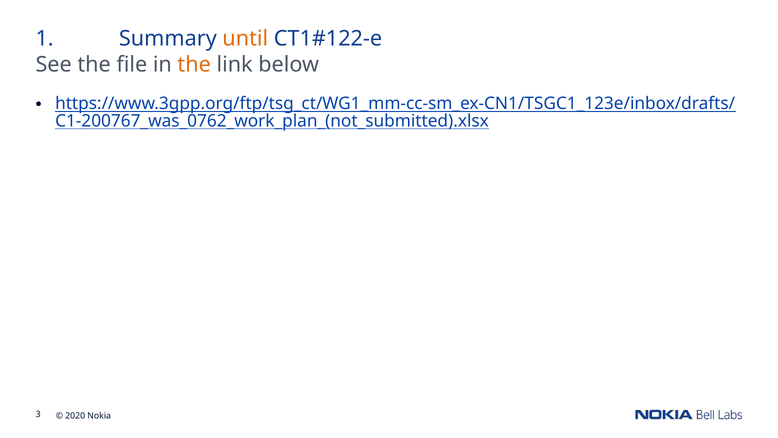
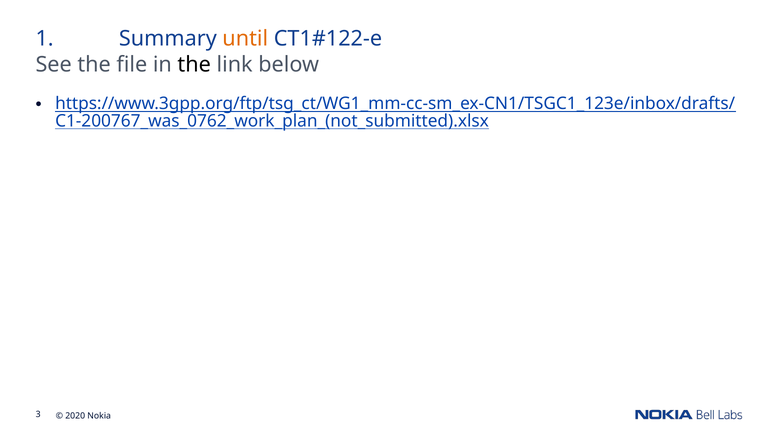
the at (194, 65) colour: orange -> black
